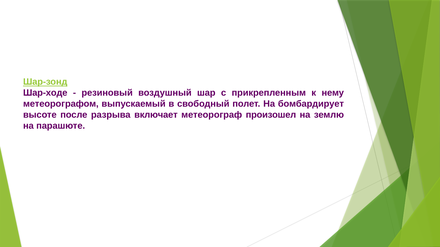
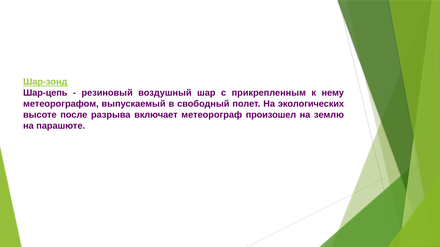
Шар-ходе: Шар-ходе -> Шар-цепь
бомбардирует: бомбардирует -> экологических
